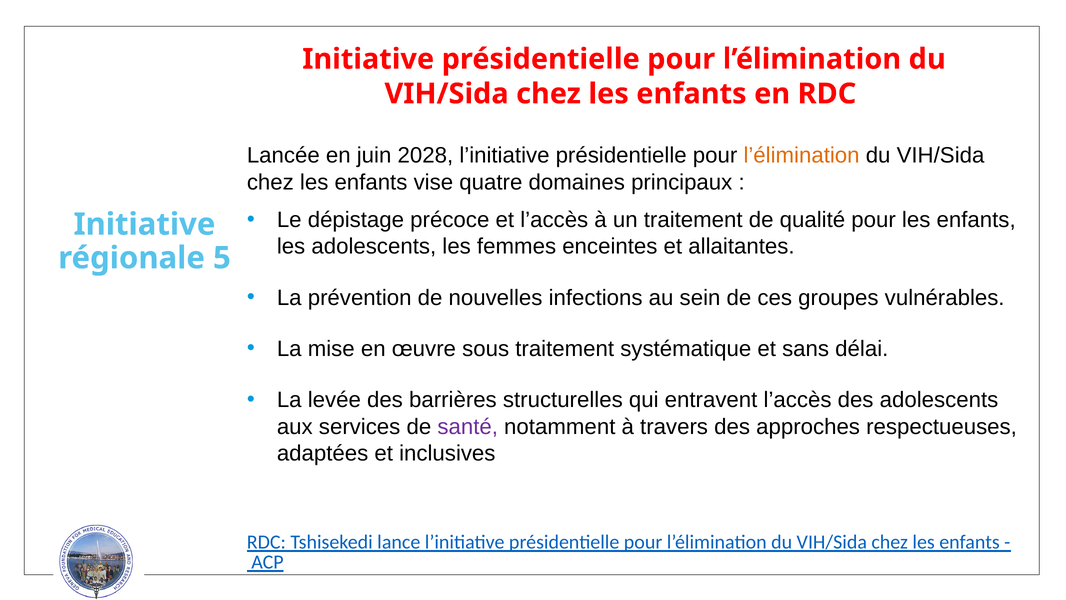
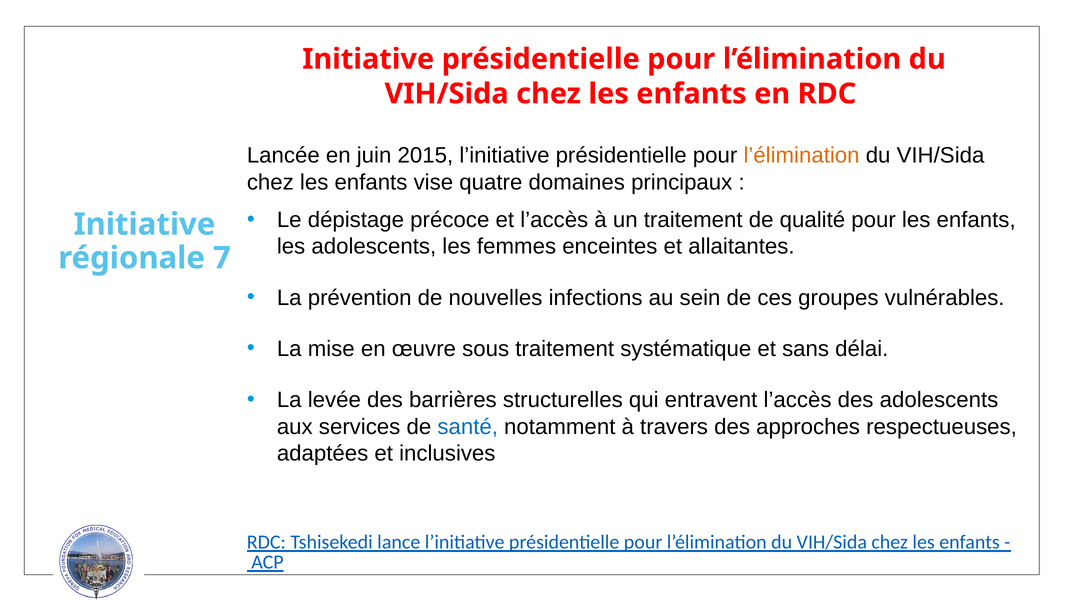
2028: 2028 -> 2015
5: 5 -> 7
santé colour: purple -> blue
